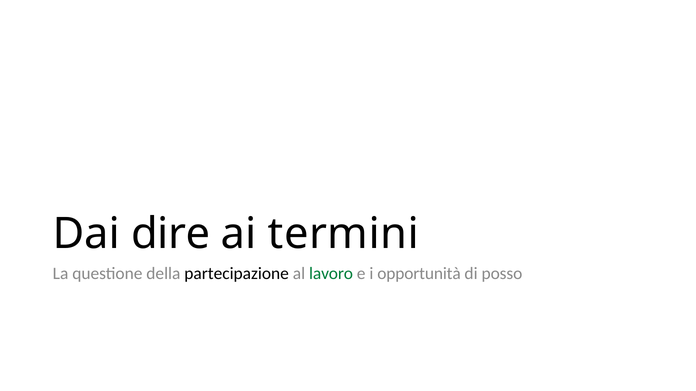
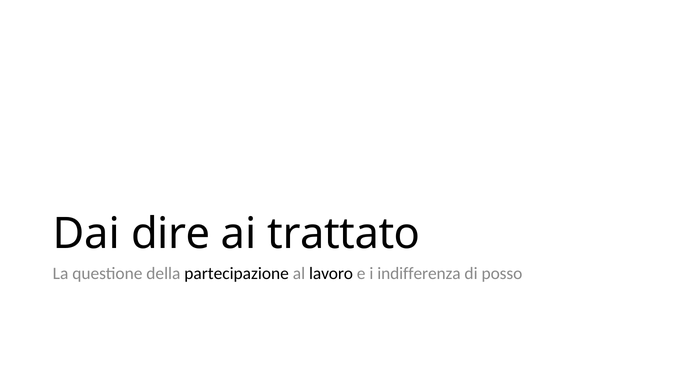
termini: termini -> trattato
lavoro colour: green -> black
opportunità: opportunità -> indifferenza
